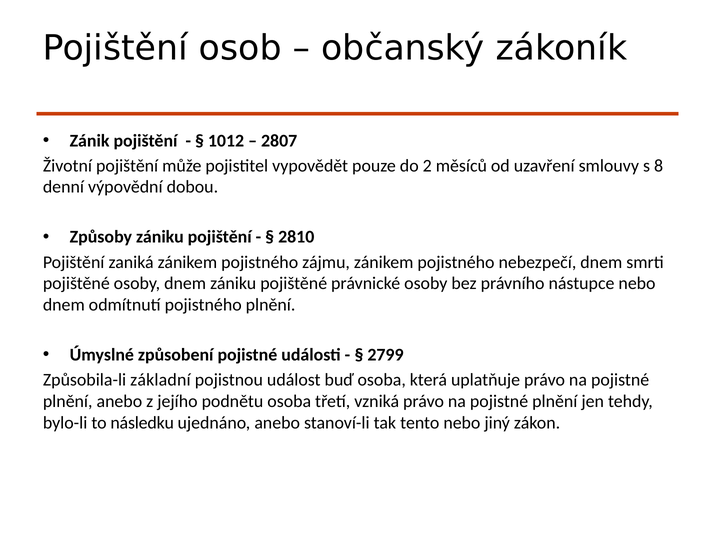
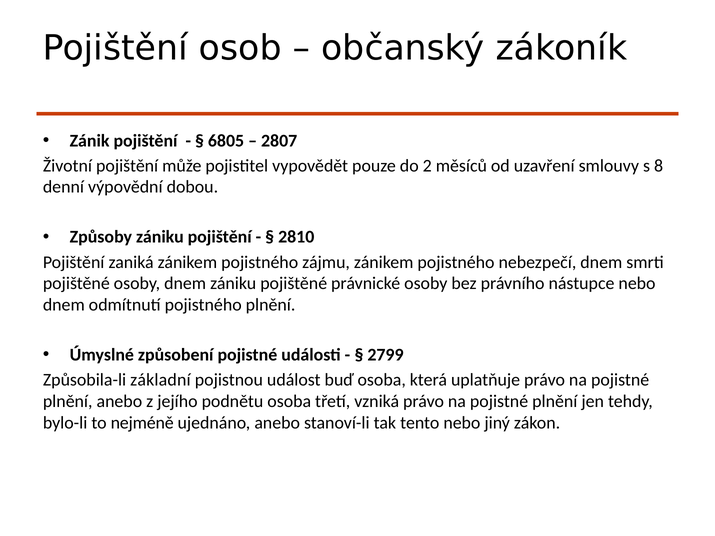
1012: 1012 -> 6805
následku: následku -> nejméně
